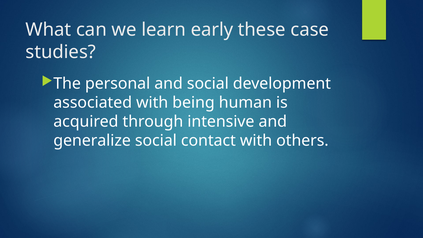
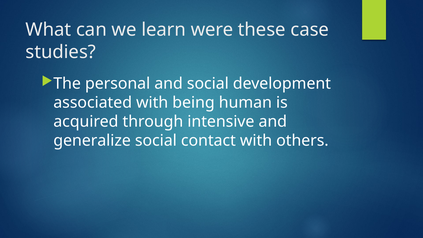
early: early -> were
